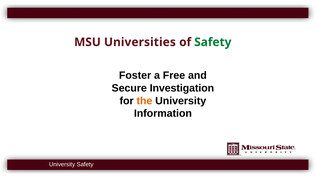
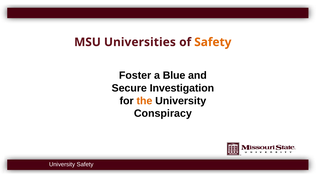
Safety at (213, 42) colour: green -> orange
Free: Free -> Blue
Information: Information -> Conspiracy
